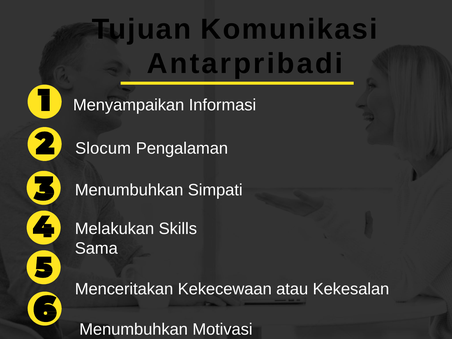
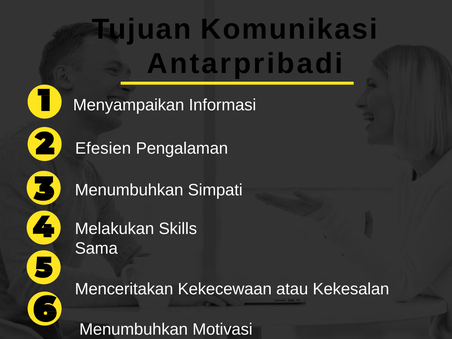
Slocum: Slocum -> Efesien
